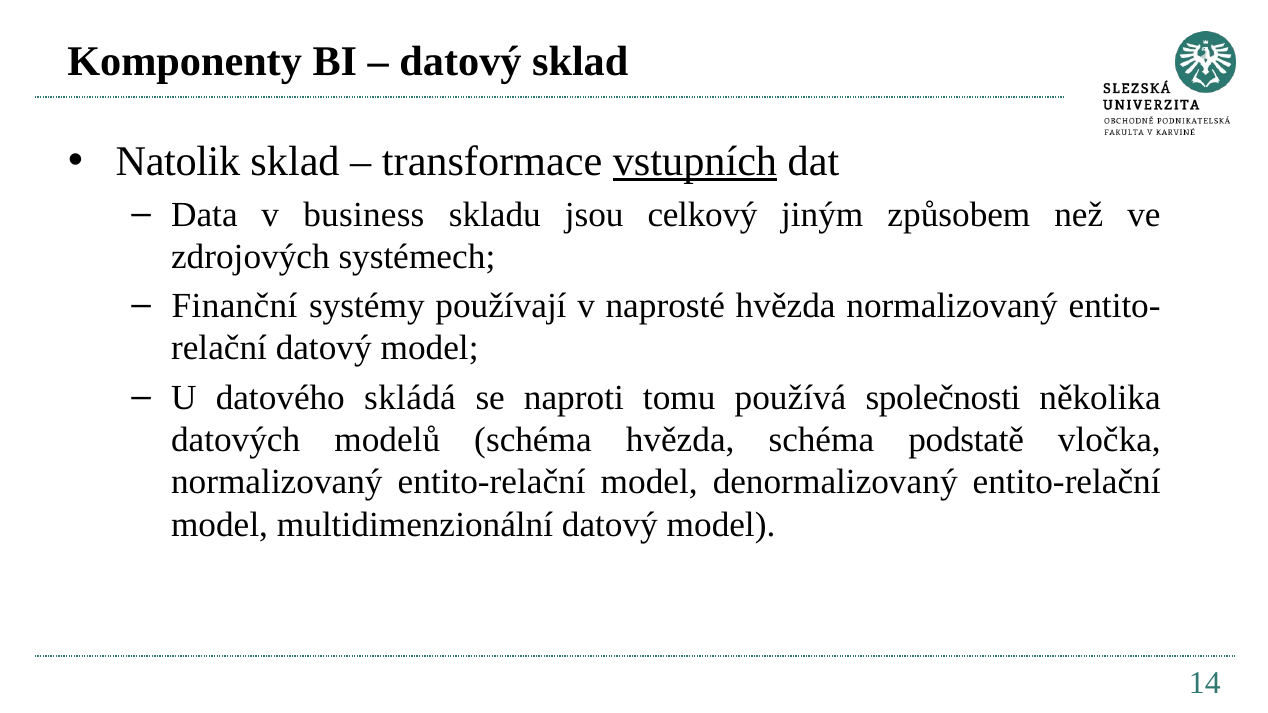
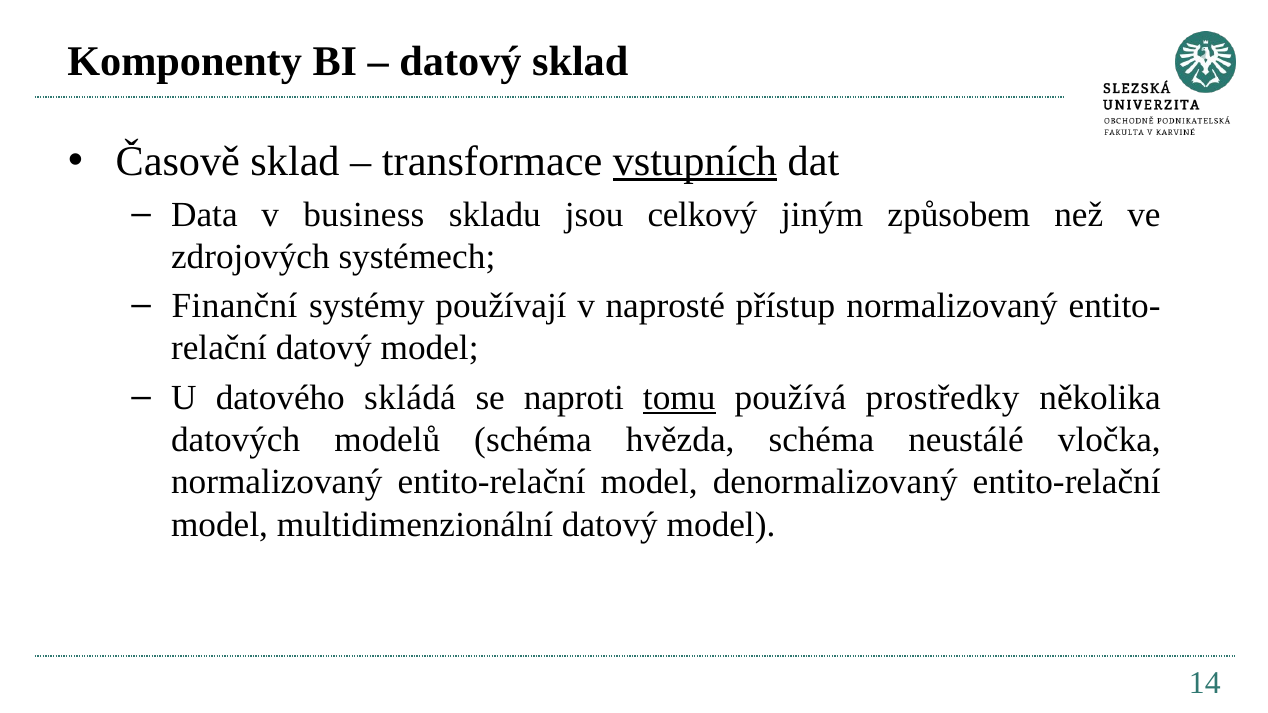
Natolik: Natolik -> Časově
naprosté hvězda: hvězda -> přístup
tomu underline: none -> present
společnosti: společnosti -> prostředky
podstatě: podstatě -> neustálé
